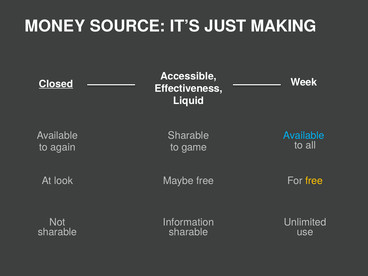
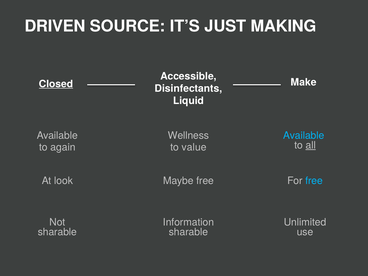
MONEY: MONEY -> DRIVEN
Week: Week -> Make
Effectiveness: Effectiveness -> Disinfectants
Sharable at (188, 135): Sharable -> Wellness
all underline: none -> present
game: game -> value
free at (314, 181) colour: yellow -> light blue
